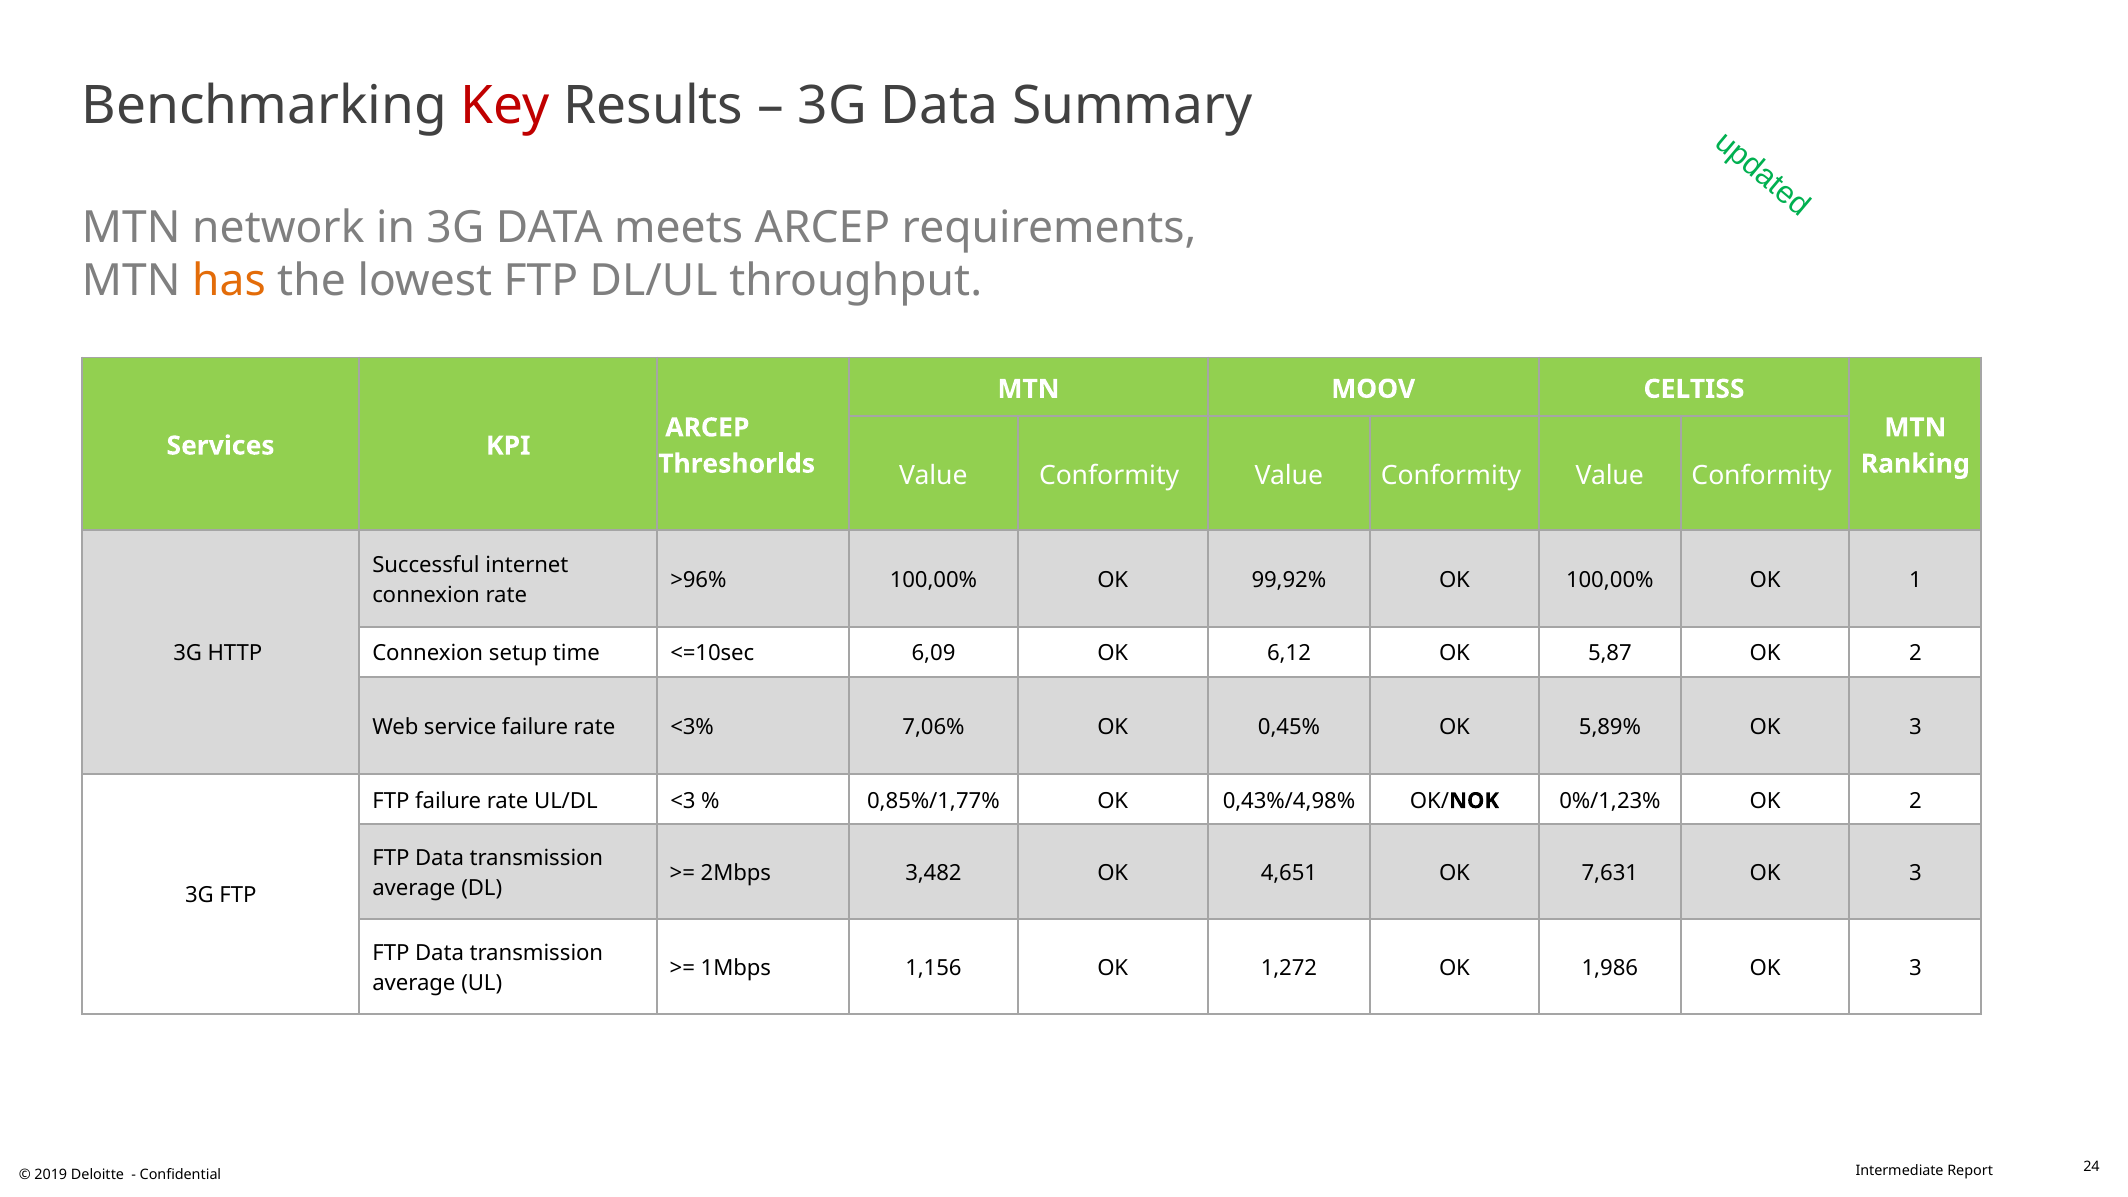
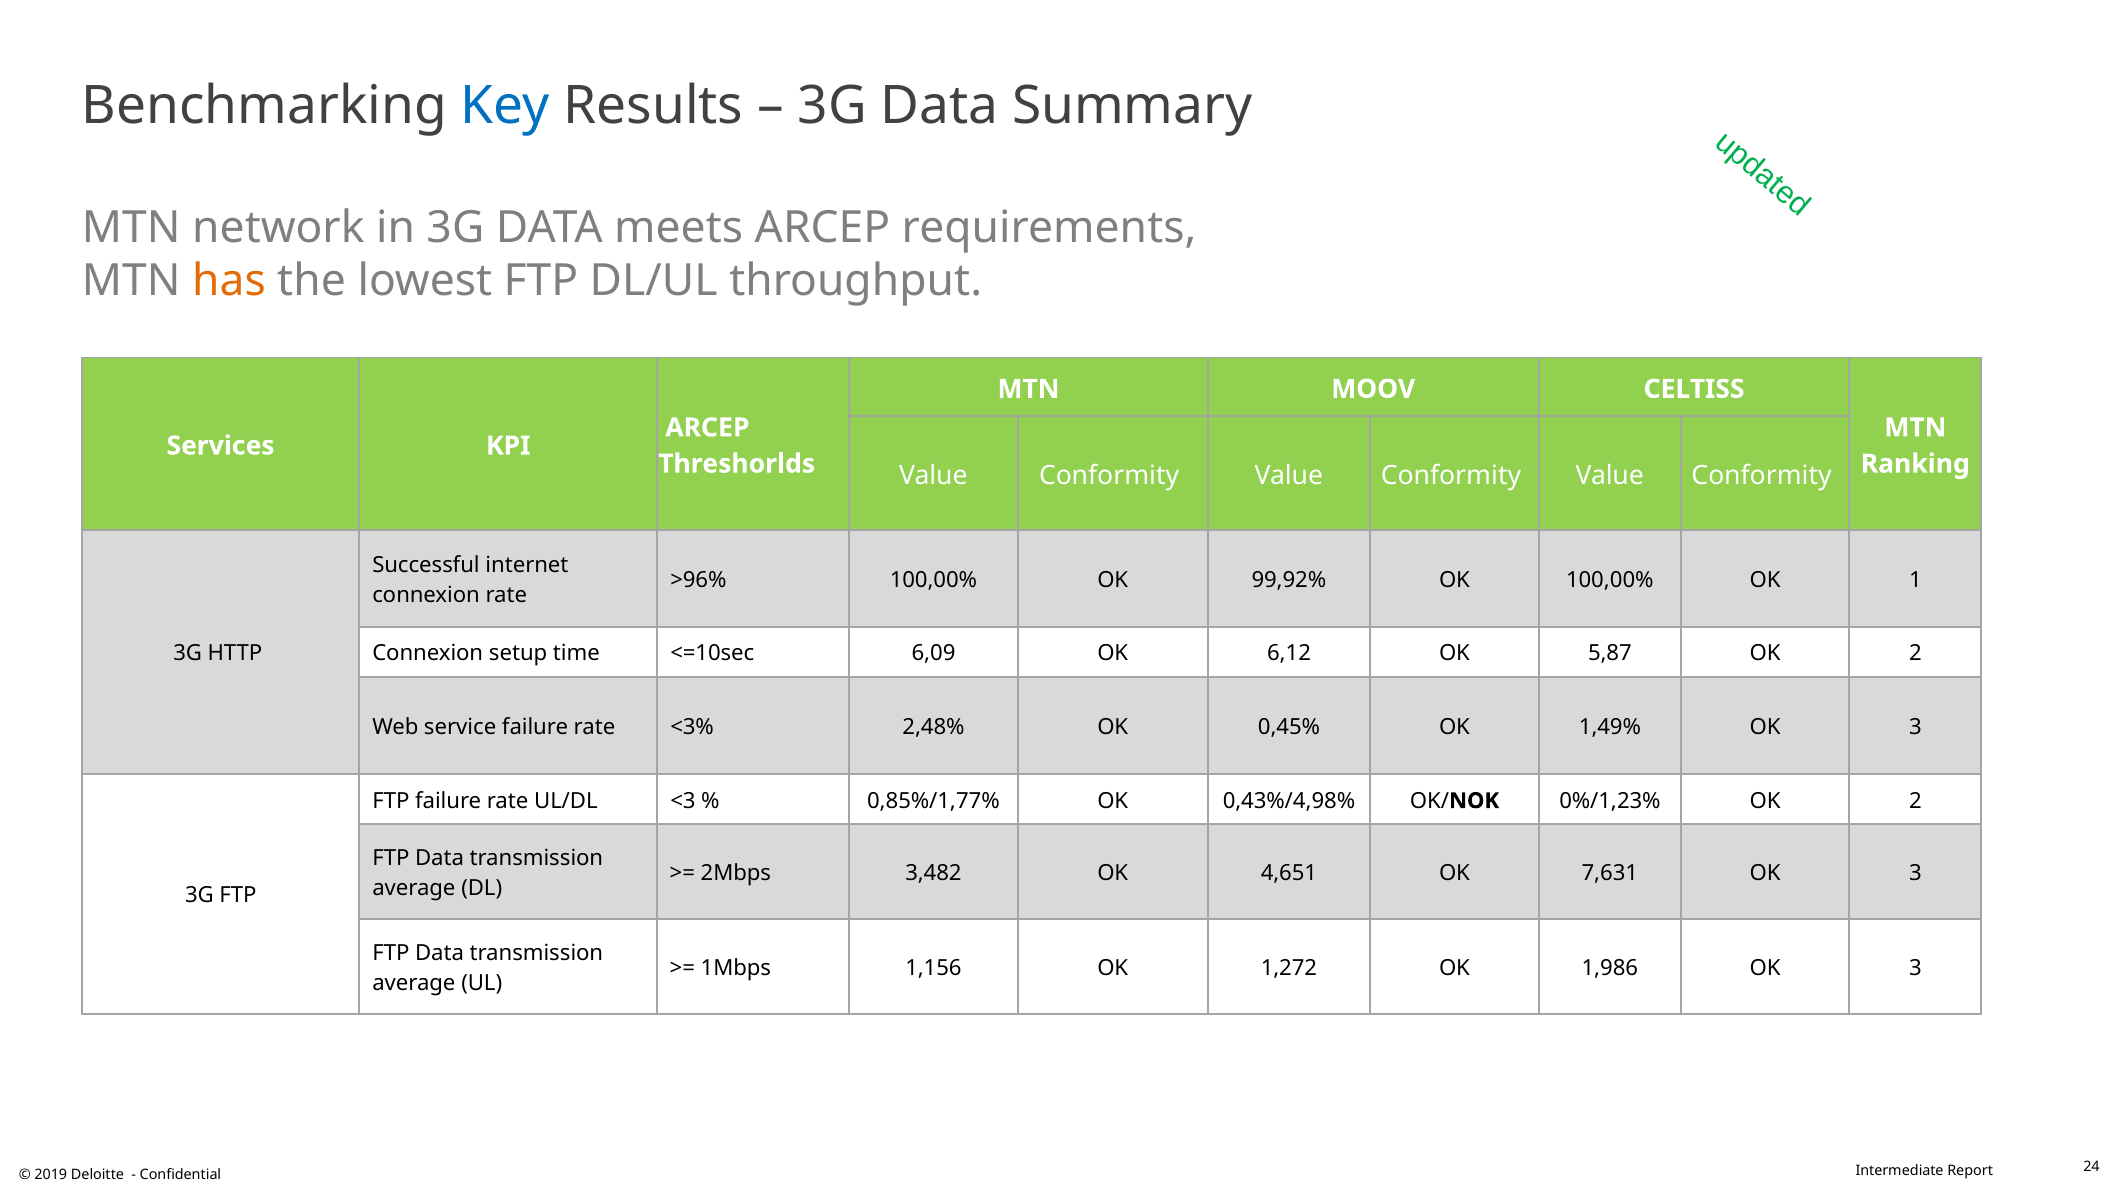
Key colour: red -> blue
7,06%: 7,06% -> 2,48%
5,89%: 5,89% -> 1,49%
